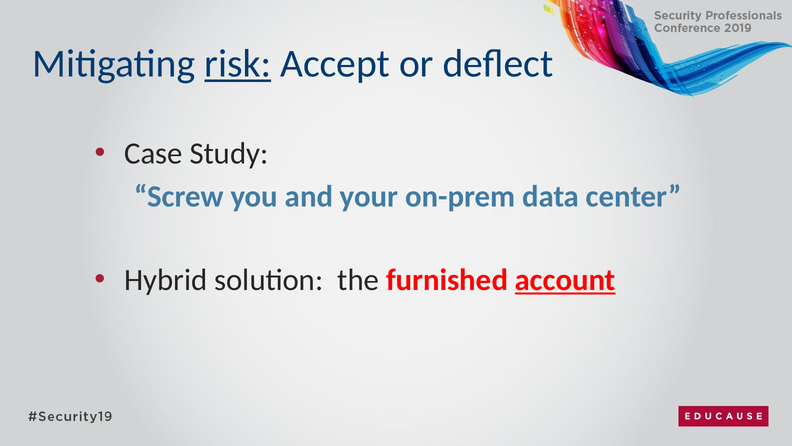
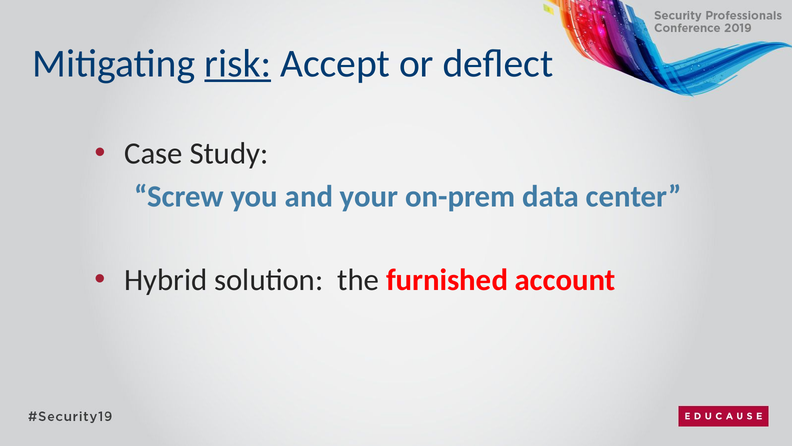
account underline: present -> none
